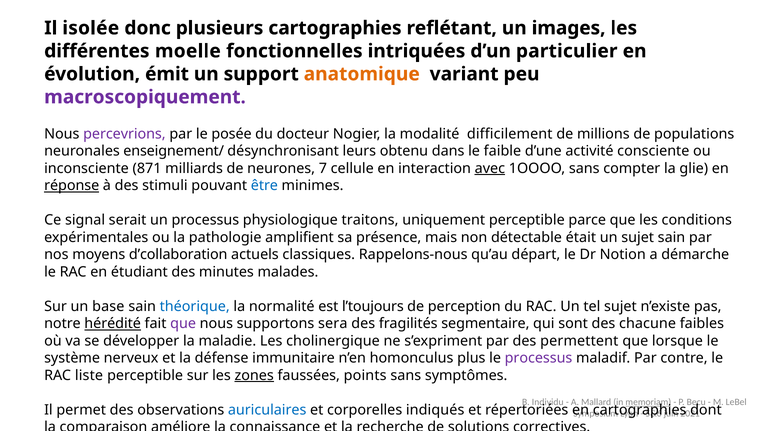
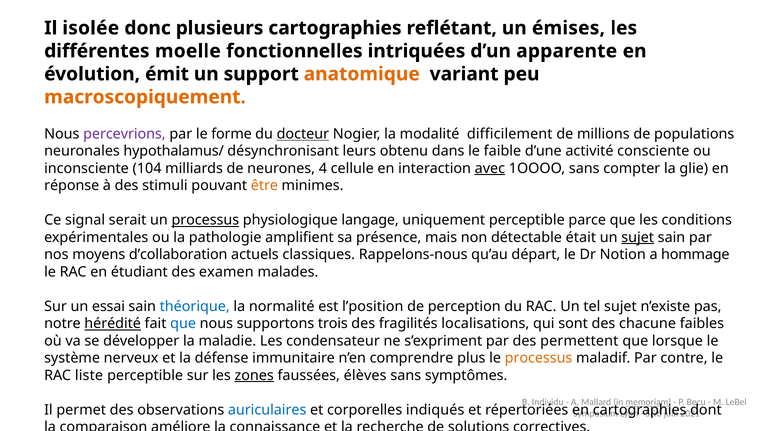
images: images -> émises
d’un particulier: particulier -> apparente
macroscopiquement colour: purple -> orange
posée: posée -> forme
docteur underline: none -> present
enseignement/: enseignement/ -> hypothalamus/
871: 871 -> 104
7: 7 -> 4
réponse underline: present -> none
être colour: blue -> orange
processus at (205, 220) underline: none -> present
traitons: traitons -> langage
sujet at (638, 237) underline: none -> present
démarche: démarche -> hommage
minutes: minutes -> examen
base: base -> essai
l’toujours: l’toujours -> l’position
que at (183, 324) colour: purple -> blue
sera: sera -> trois
segmentaire: segmentaire -> localisations
cholinergique: cholinergique -> condensateur
homonculus: homonculus -> comprendre
processus at (539, 358) colour: purple -> orange
points: points -> élèves
